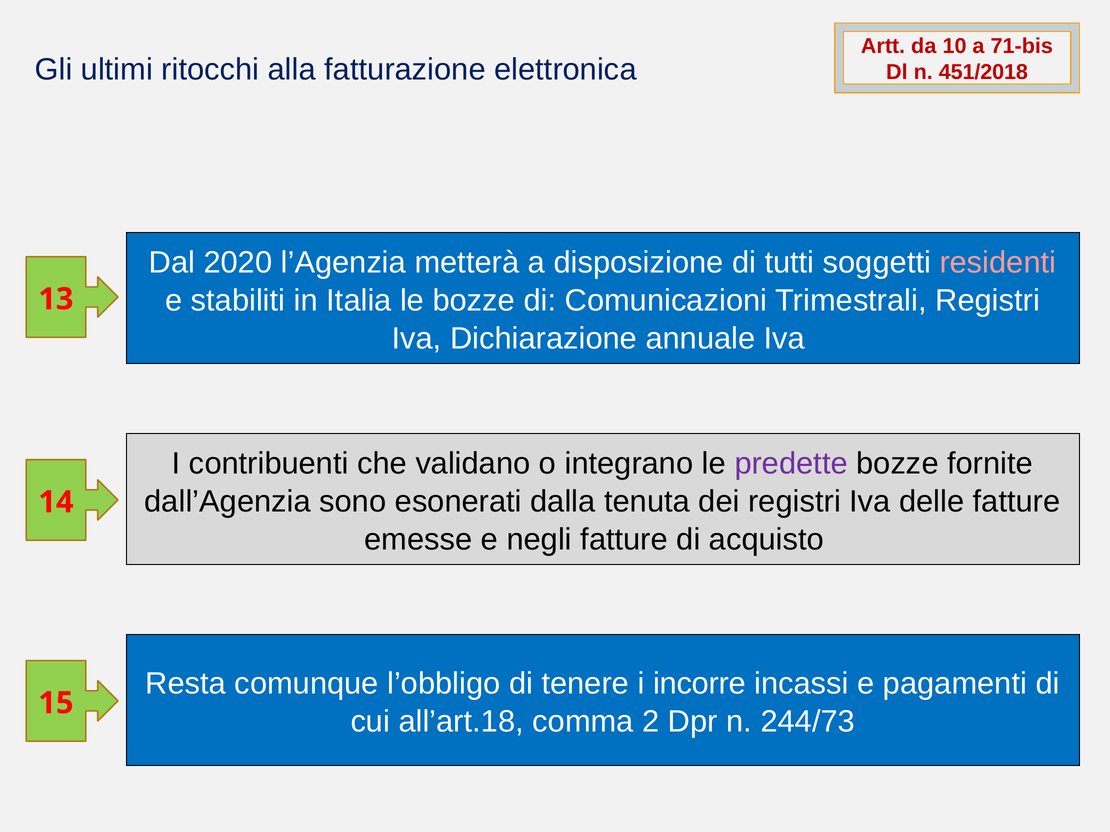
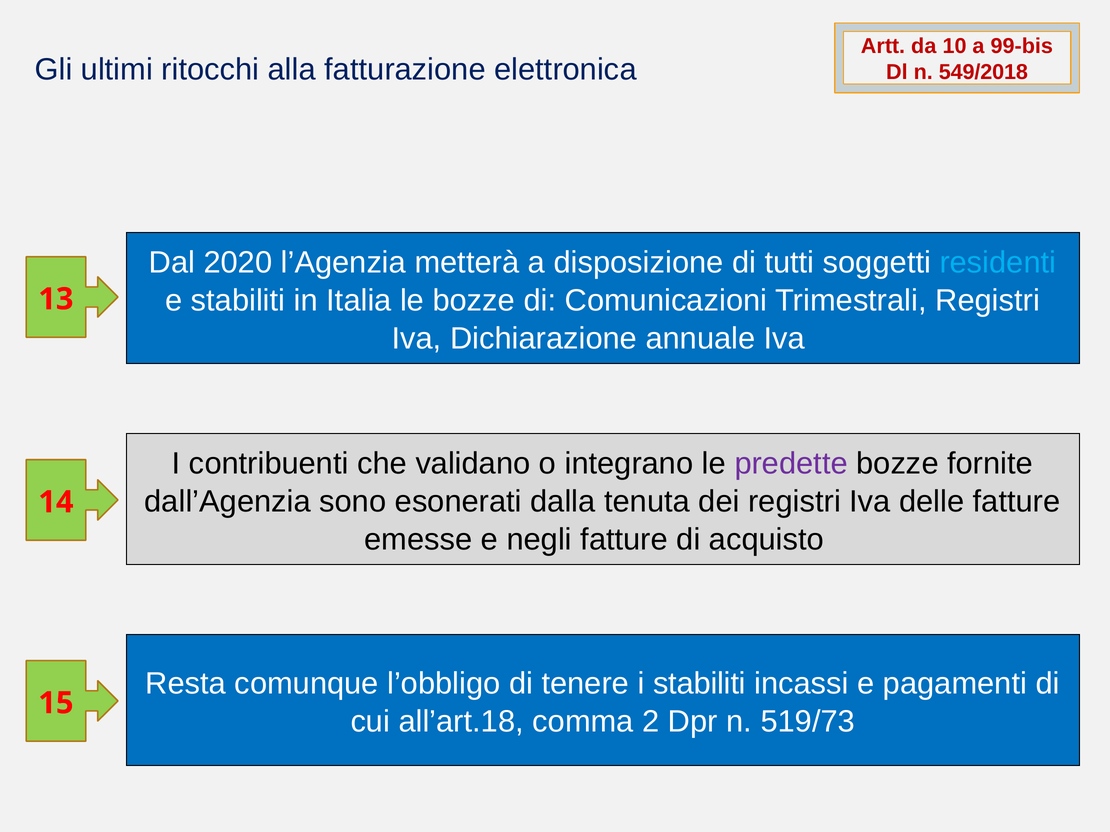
71-bis: 71-bis -> 99-bis
451/2018: 451/2018 -> 549/2018
residenti colour: pink -> light blue
i incorre: incorre -> stabiliti
244/73: 244/73 -> 519/73
